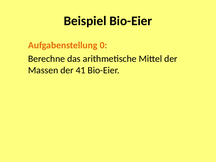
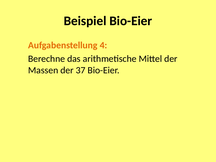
0: 0 -> 4
41: 41 -> 37
